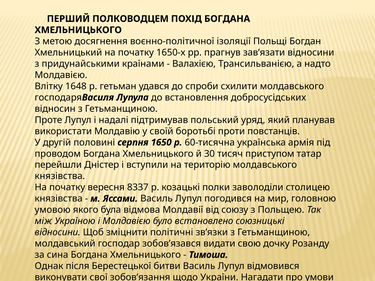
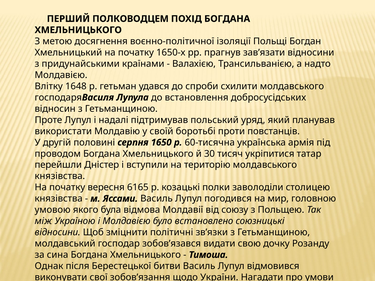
приступом: приступом -> укріпитися
8337: 8337 -> 6165
